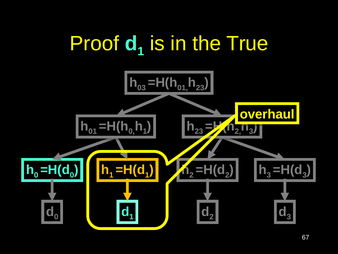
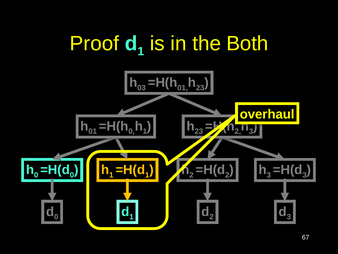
True: True -> Both
